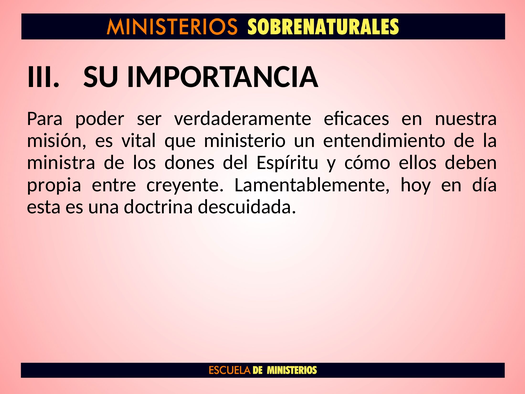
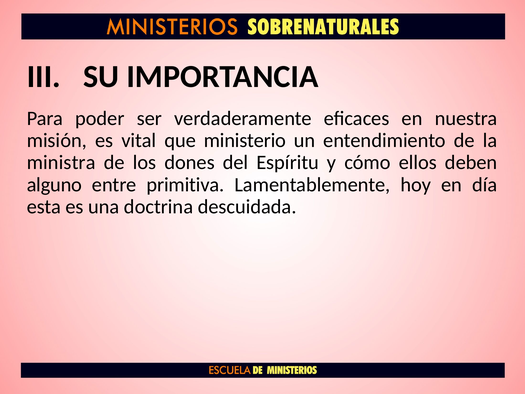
propia: propia -> alguno
creyente: creyente -> primitiva
